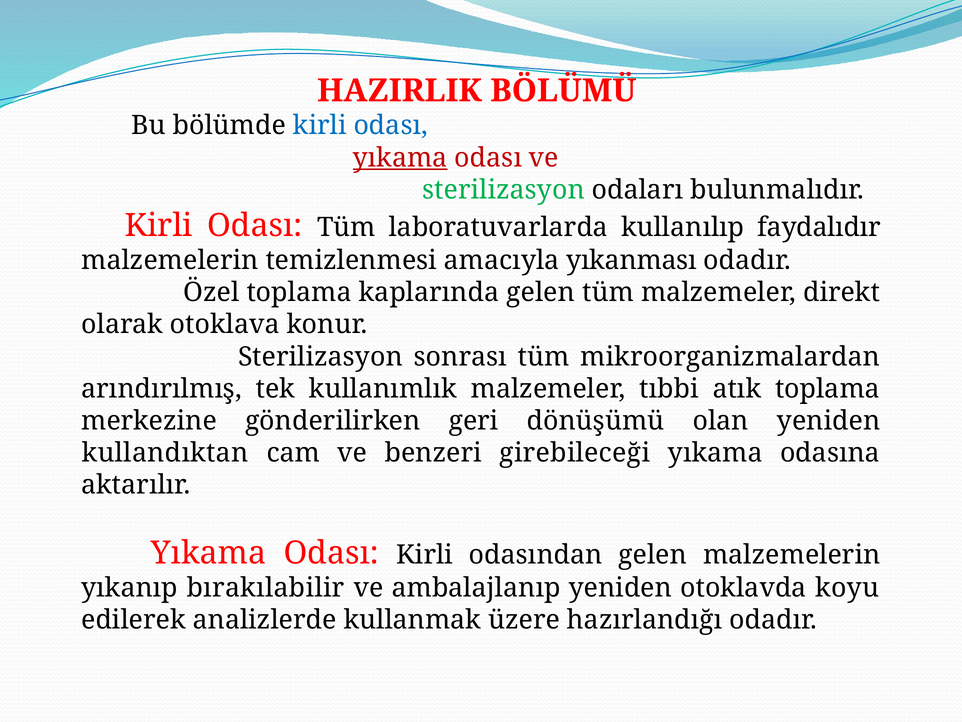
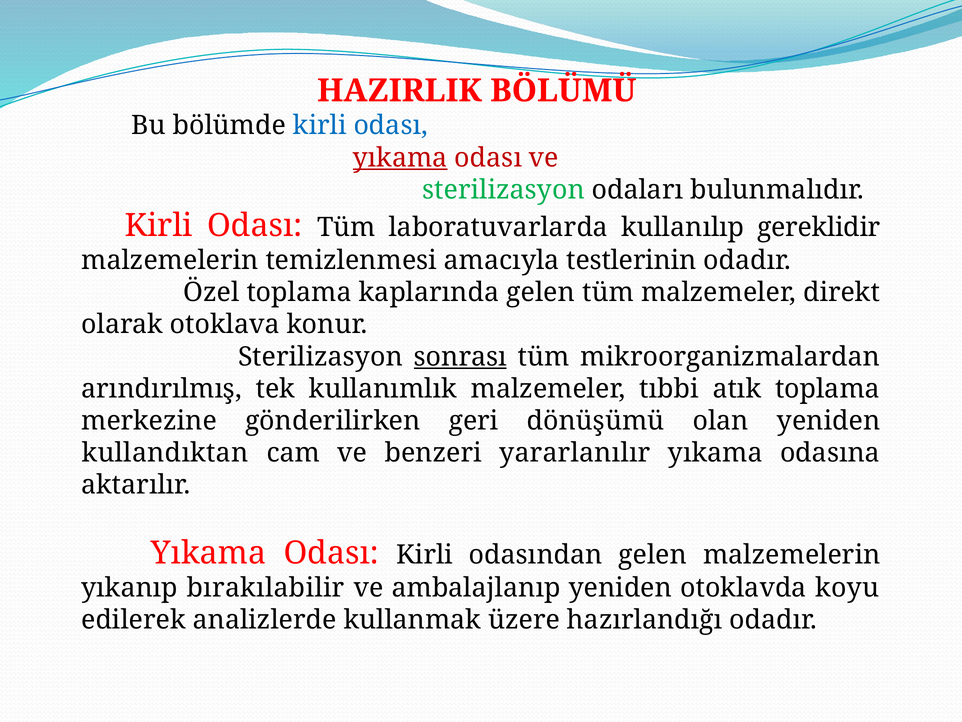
faydalıdır: faydalıdır -> gereklidir
yıkanması: yıkanması -> testlerinin
sonrası underline: none -> present
girebileceği: girebileceği -> yararlanılır
